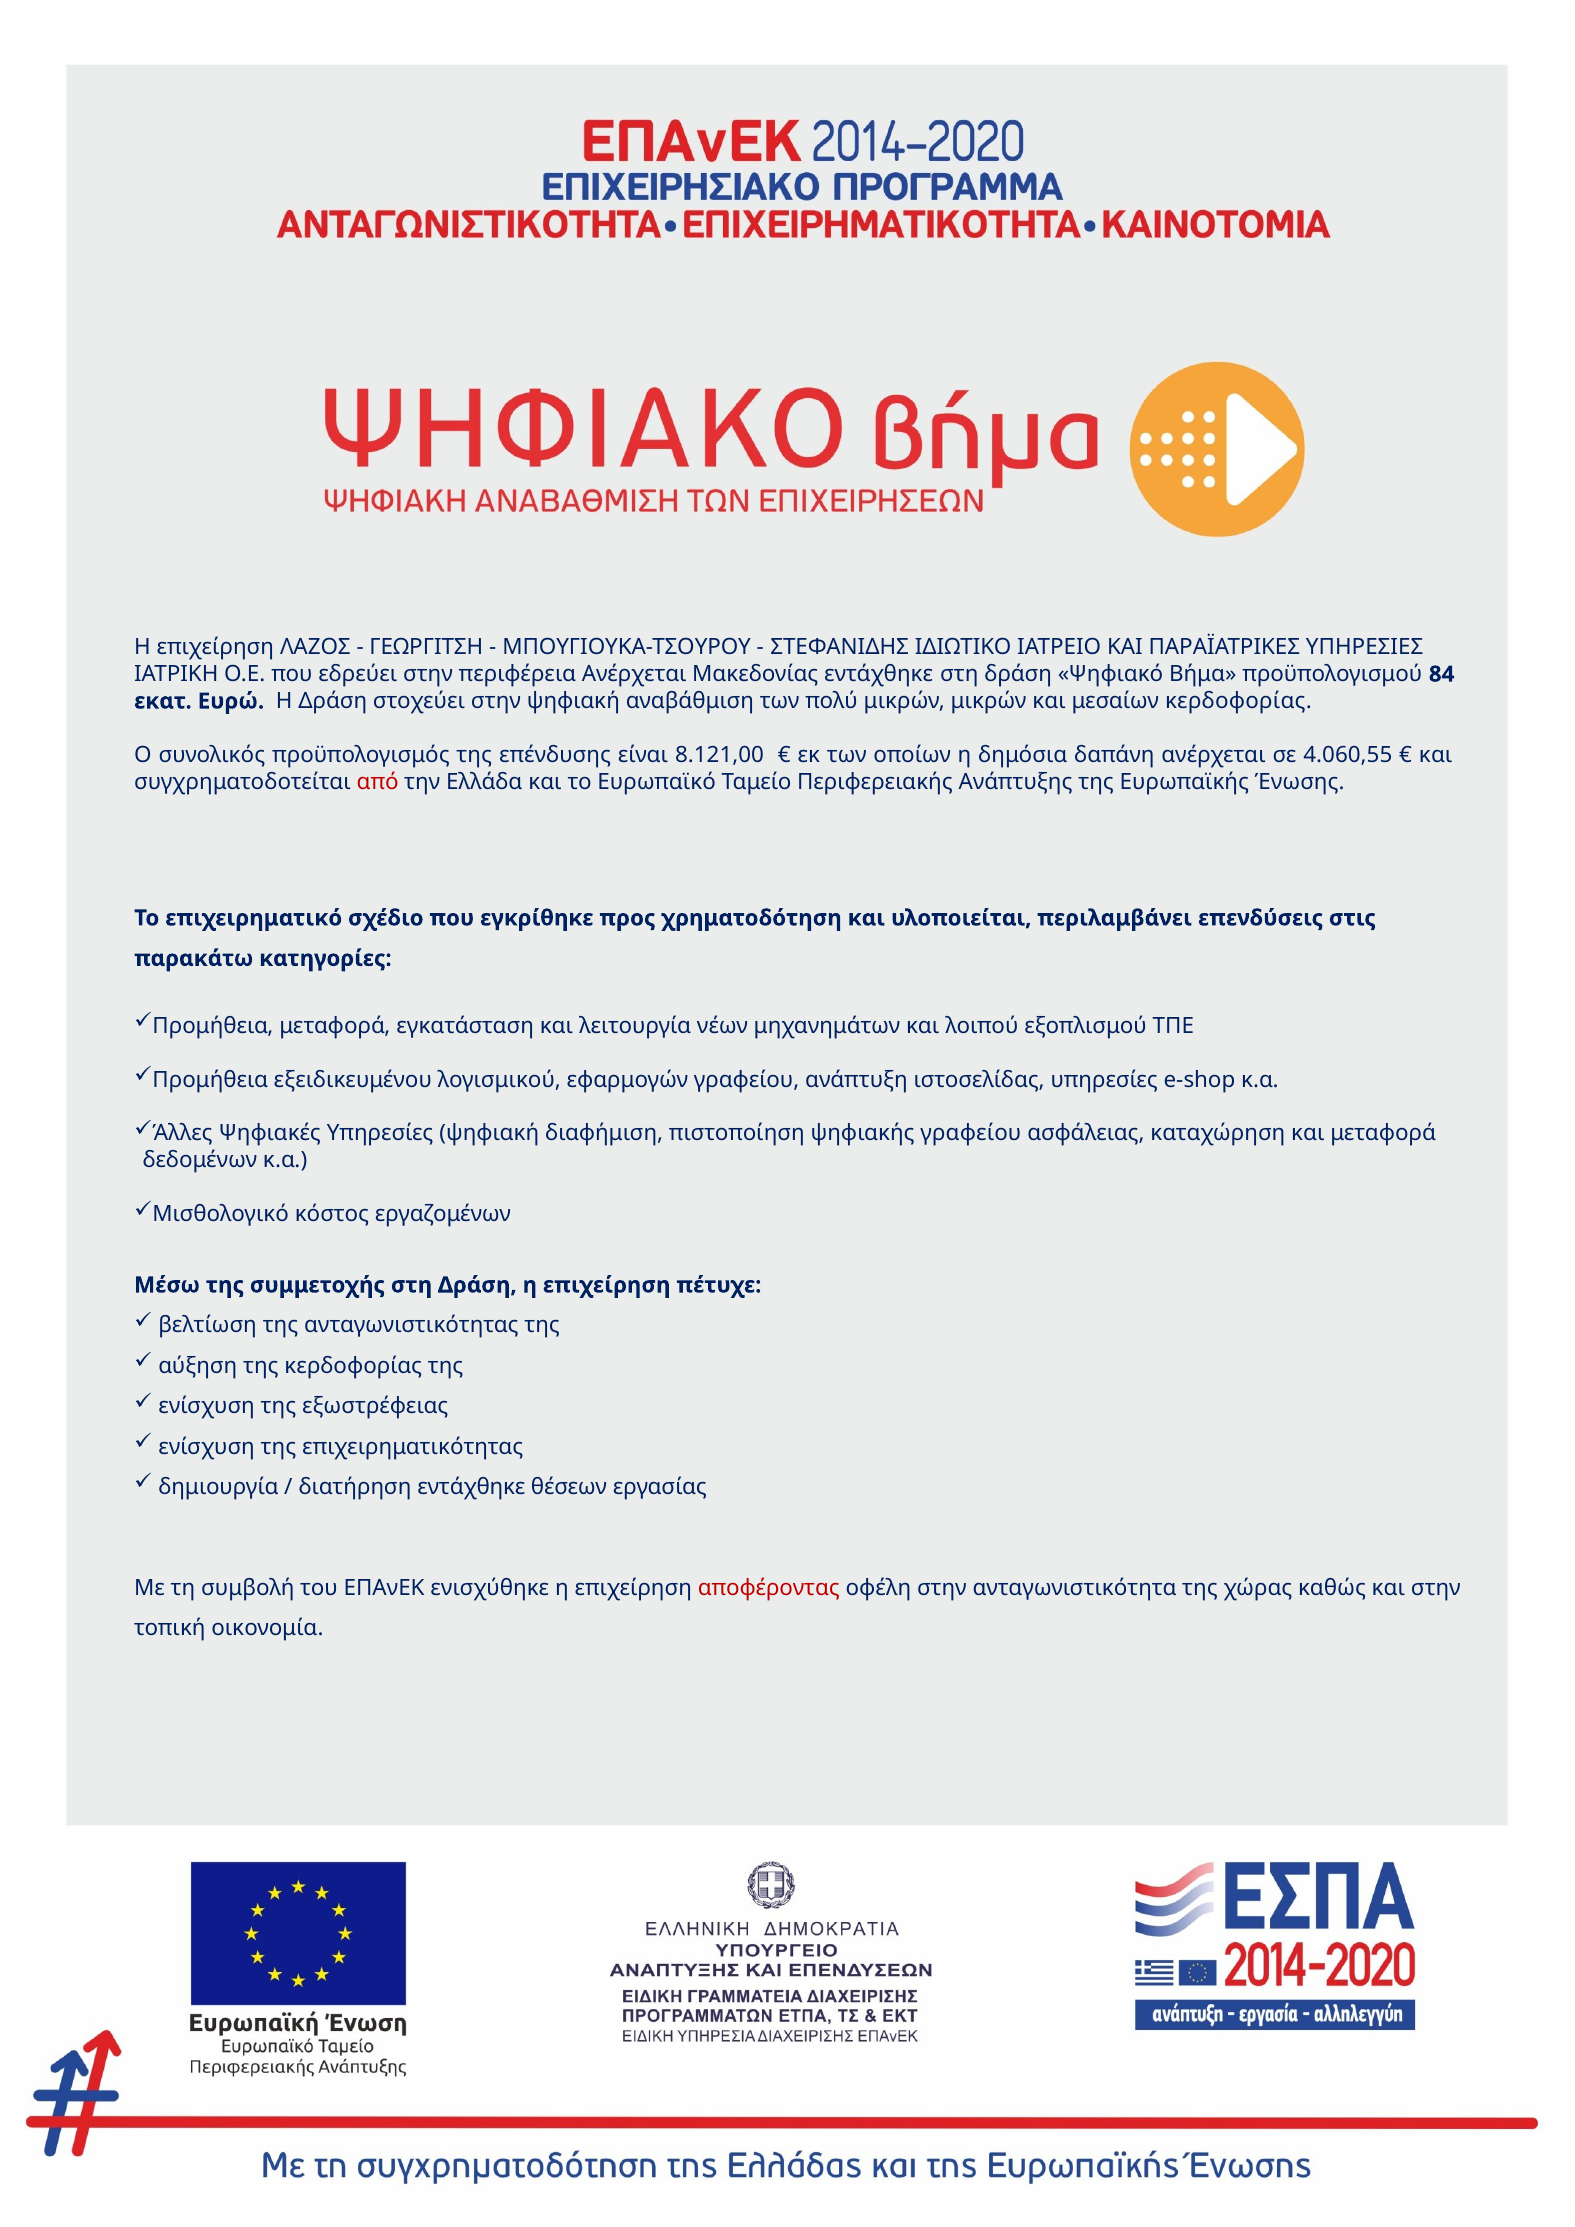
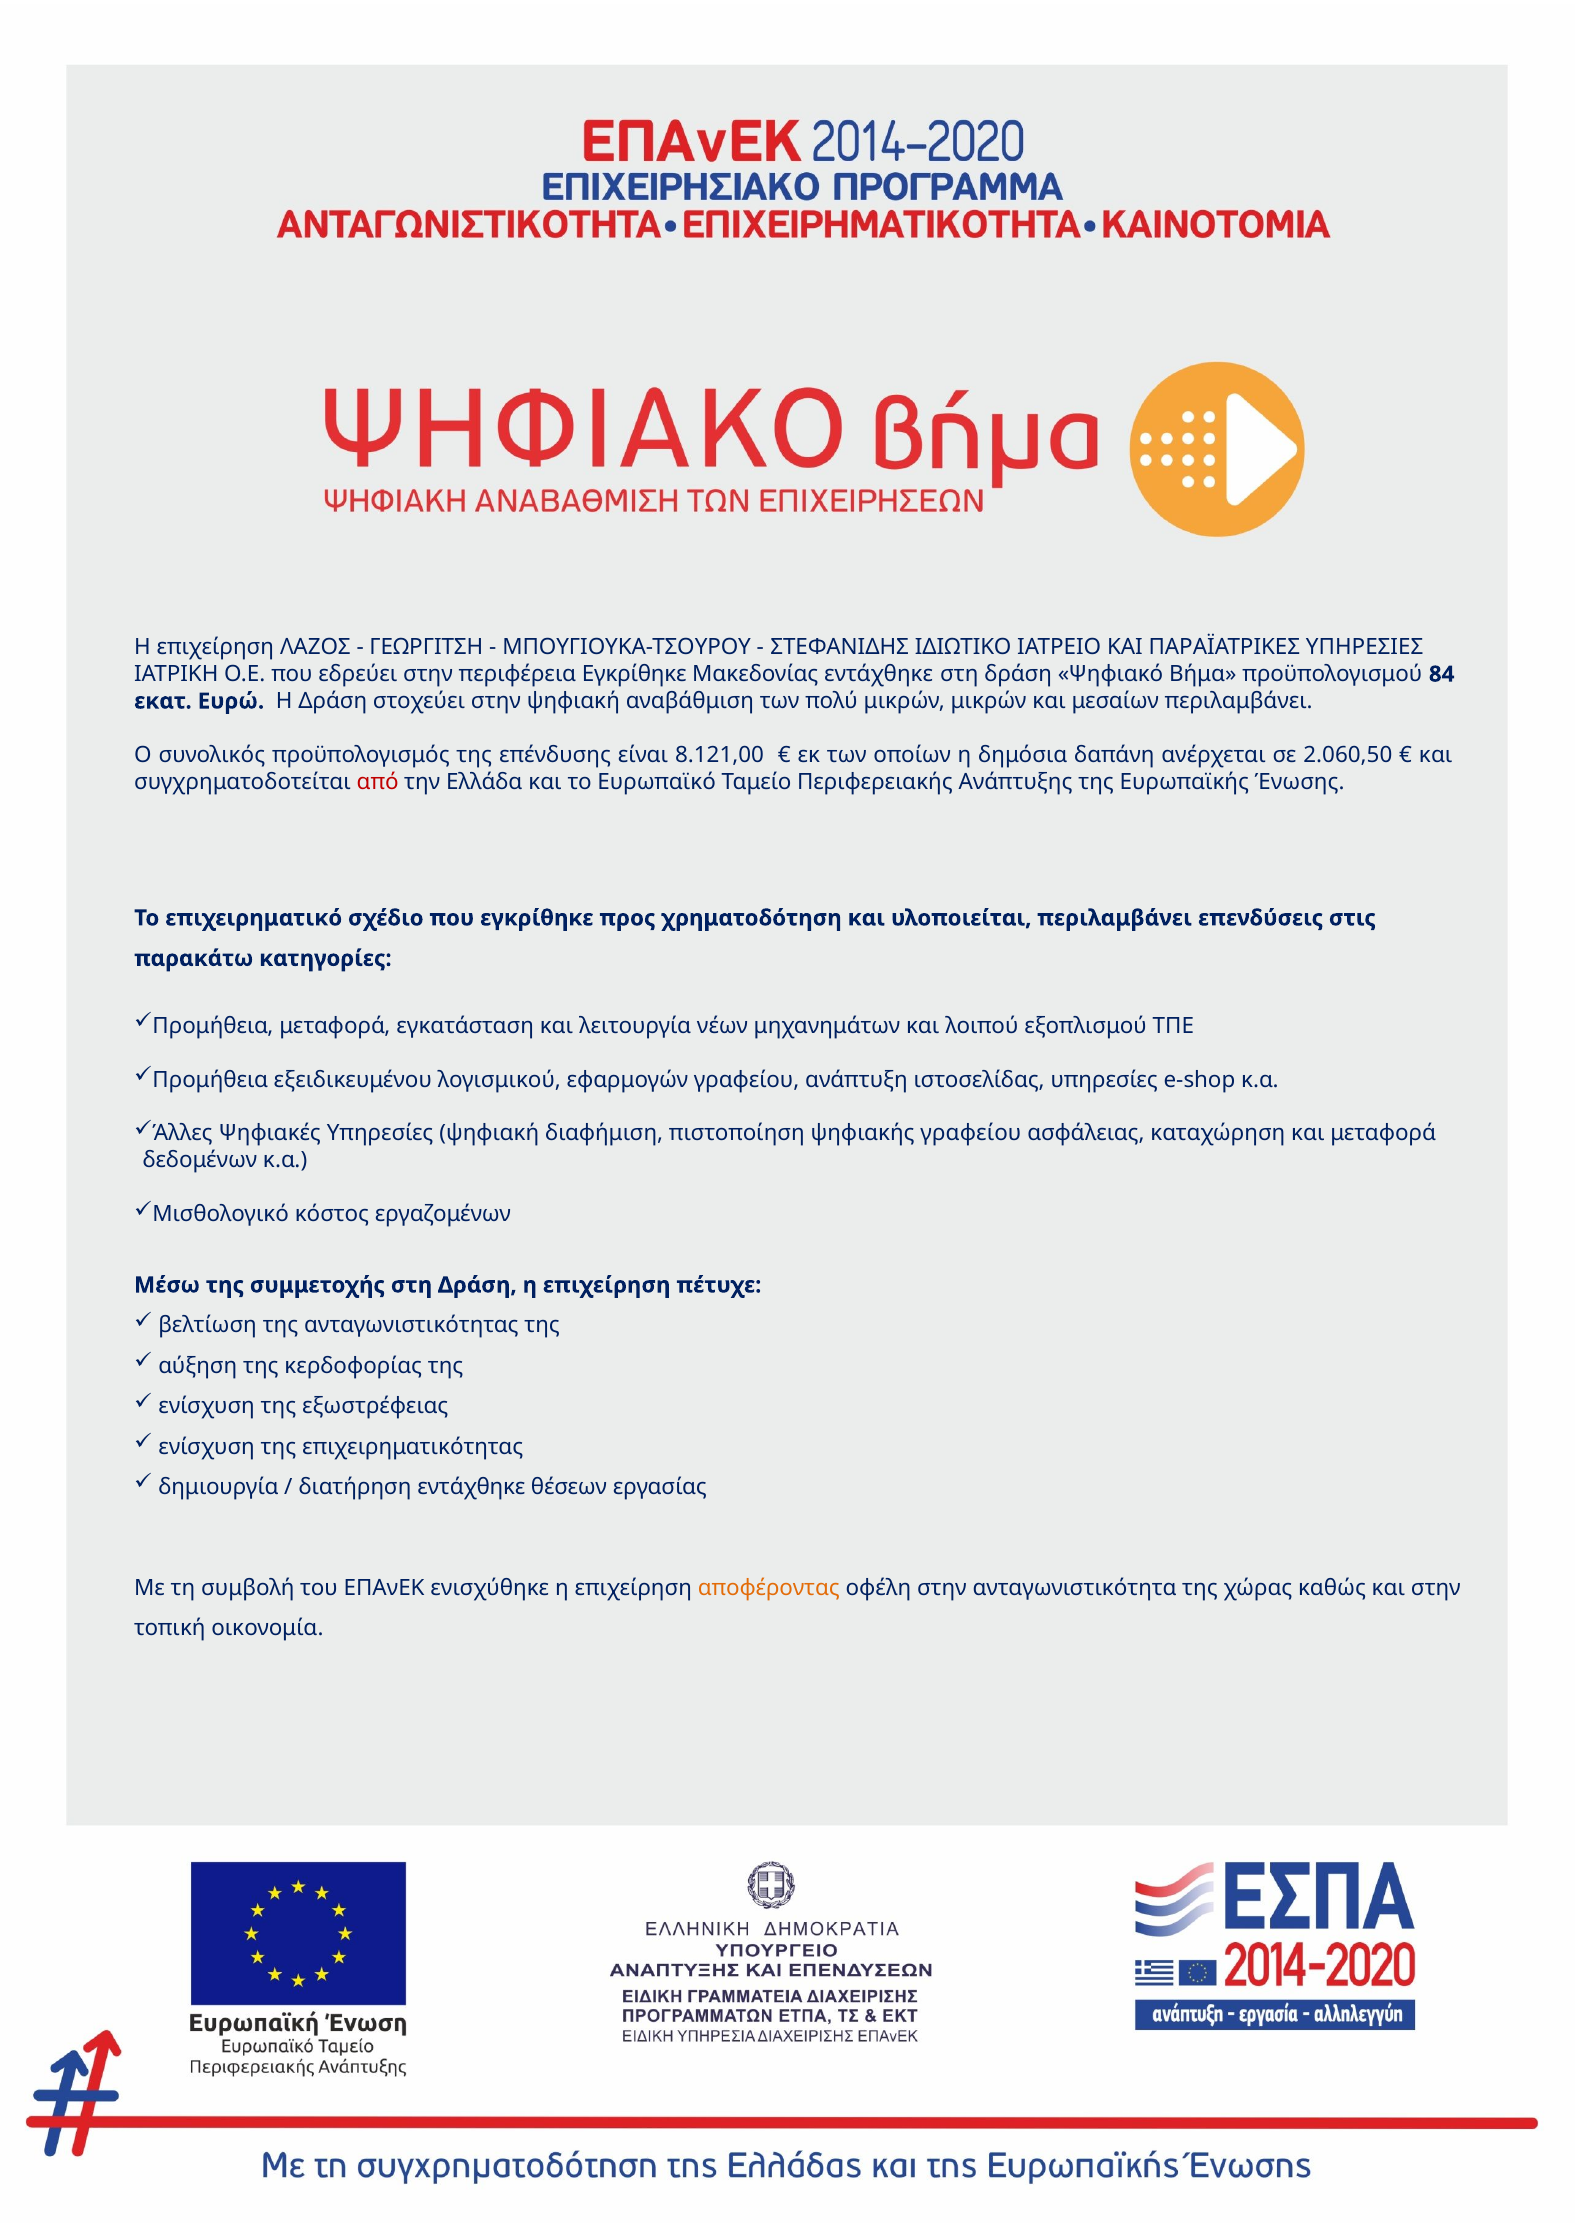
περιφέρεια Ανέρχεται: Ανέρχεται -> Εγκρίθηκε
μεσαίων κερδοφορίας: κερδοφορίας -> περιλαμβάνει
4.060,55: 4.060,55 -> 2.060,50
αποφέροντας colour: red -> orange
